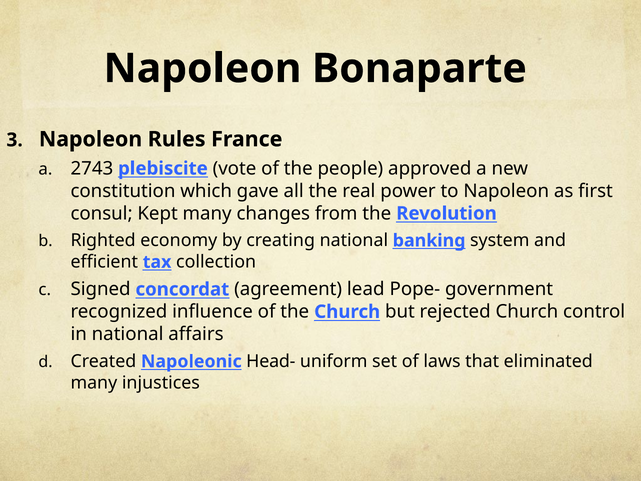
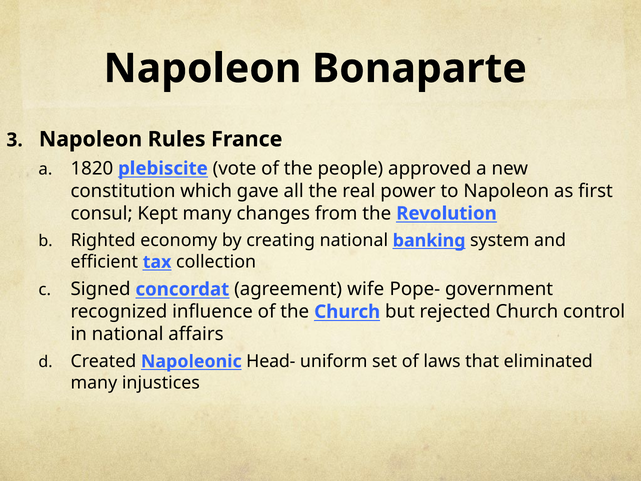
2743: 2743 -> 1820
lead: lead -> wife
